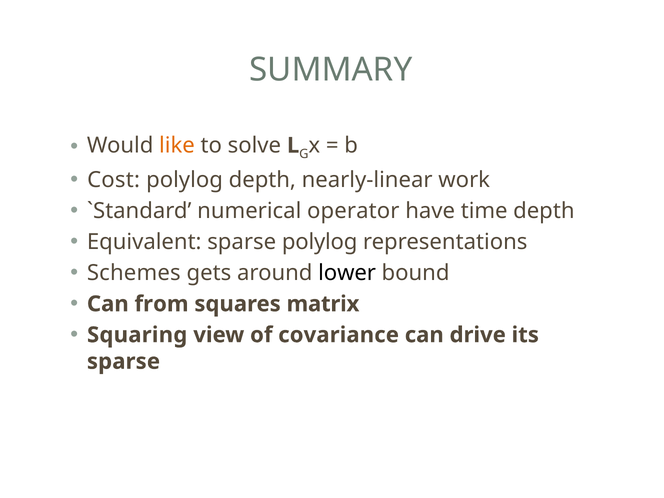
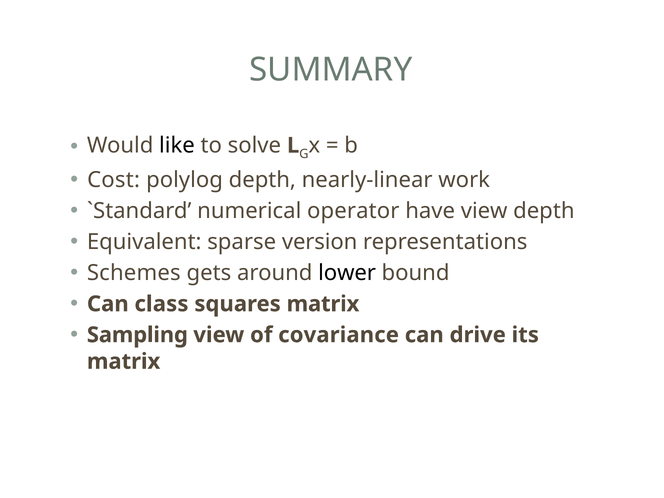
like colour: orange -> black
have time: time -> view
sparse polylog: polylog -> version
from: from -> class
Squaring: Squaring -> Sampling
sparse at (123, 362): sparse -> matrix
